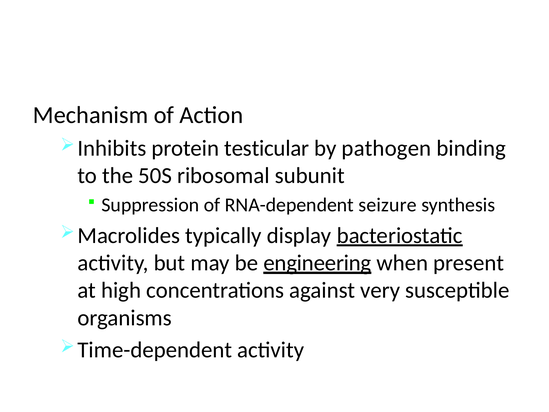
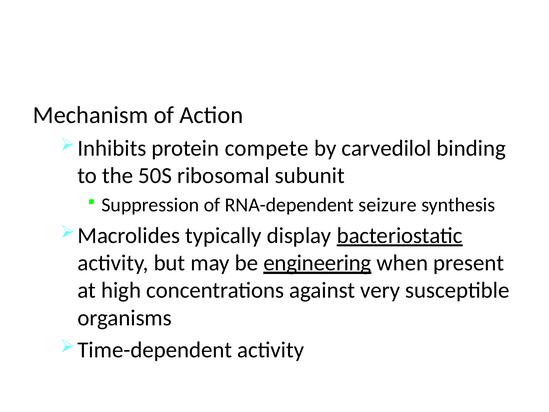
testicular: testicular -> compete
pathogen: pathogen -> carvedilol
